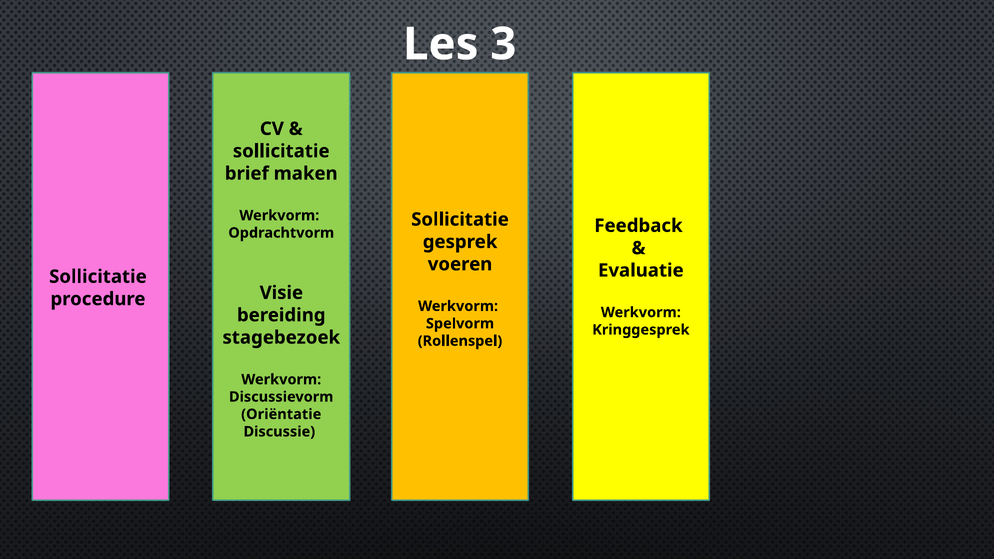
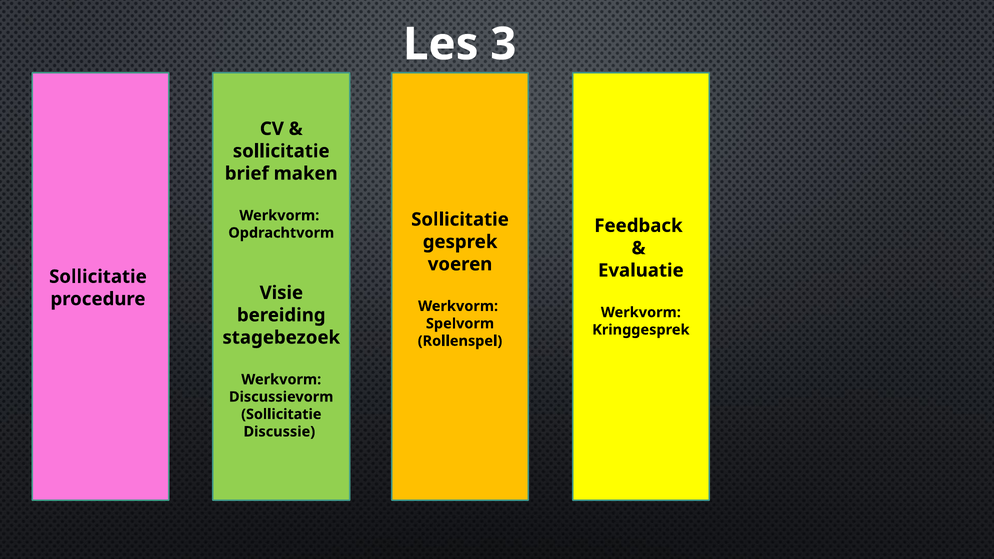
Oriëntatie at (281, 414): Oriëntatie -> Sollicitatie
